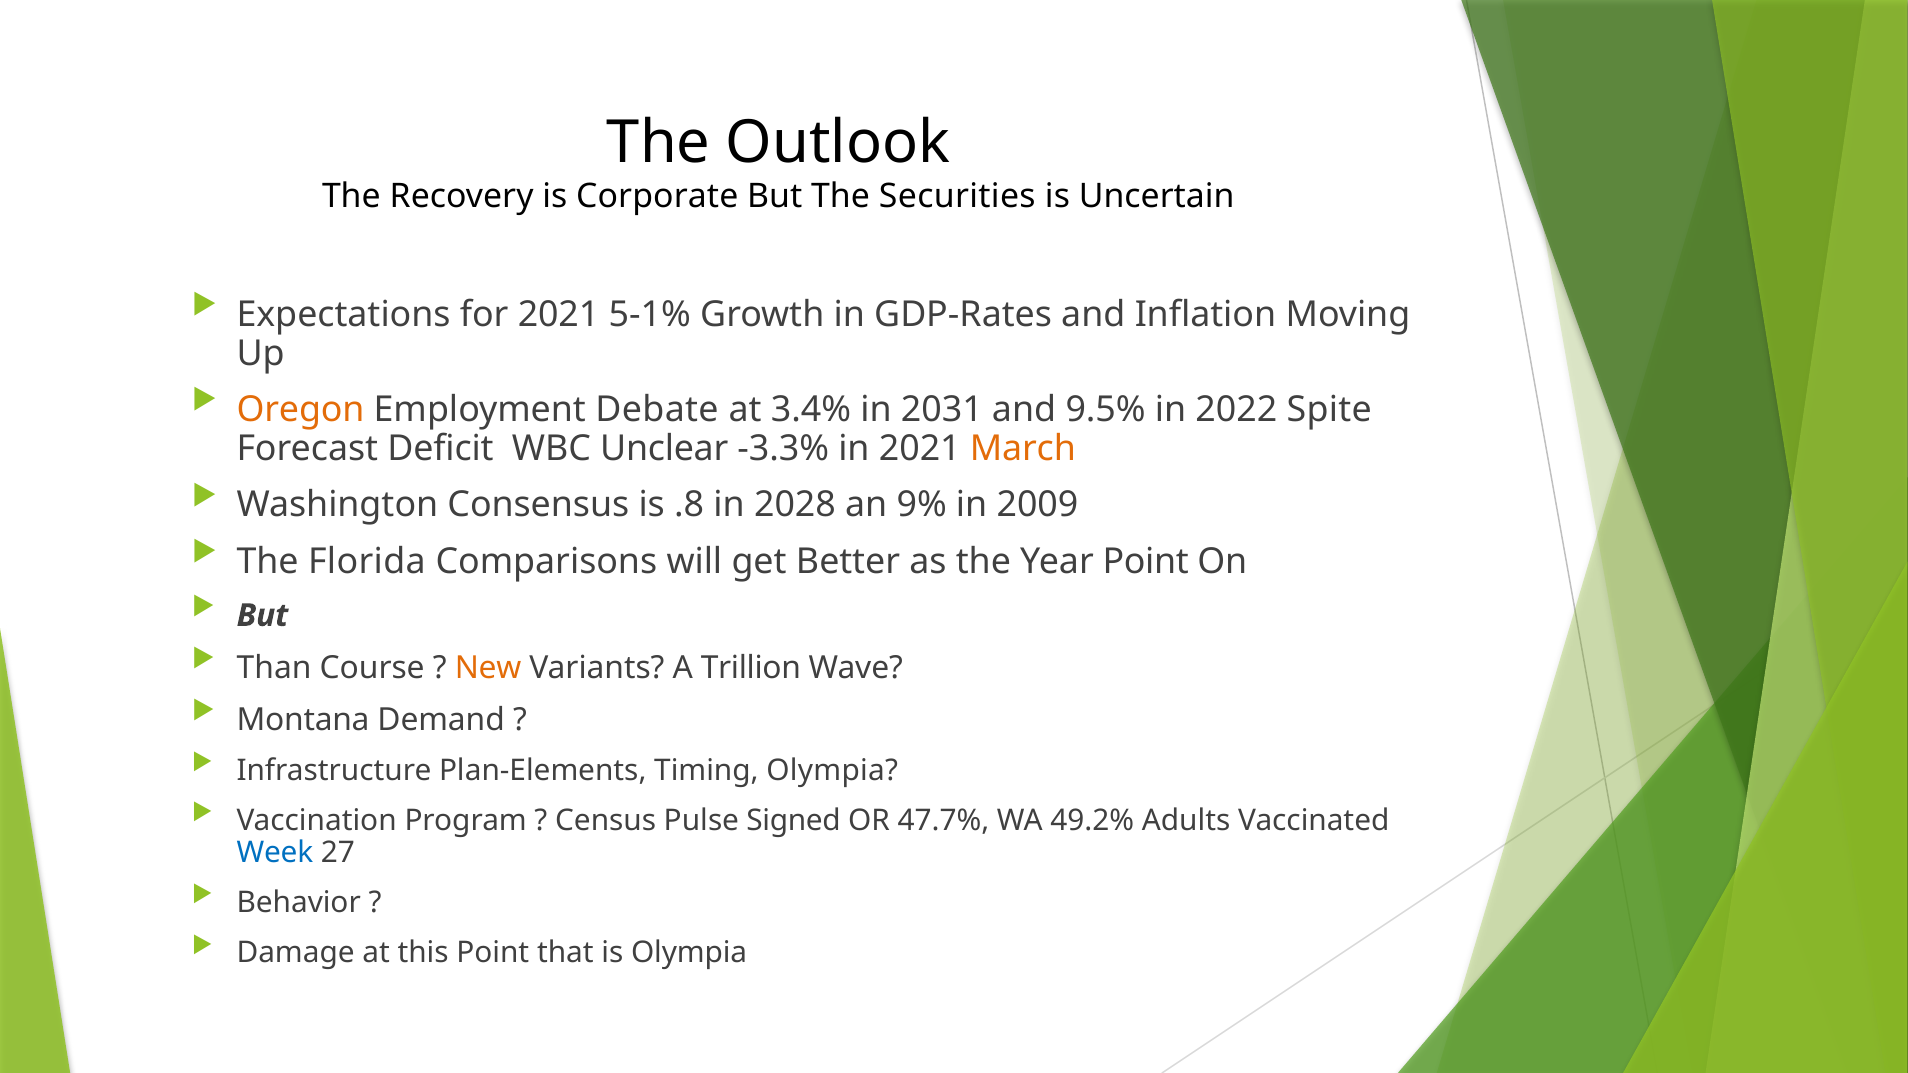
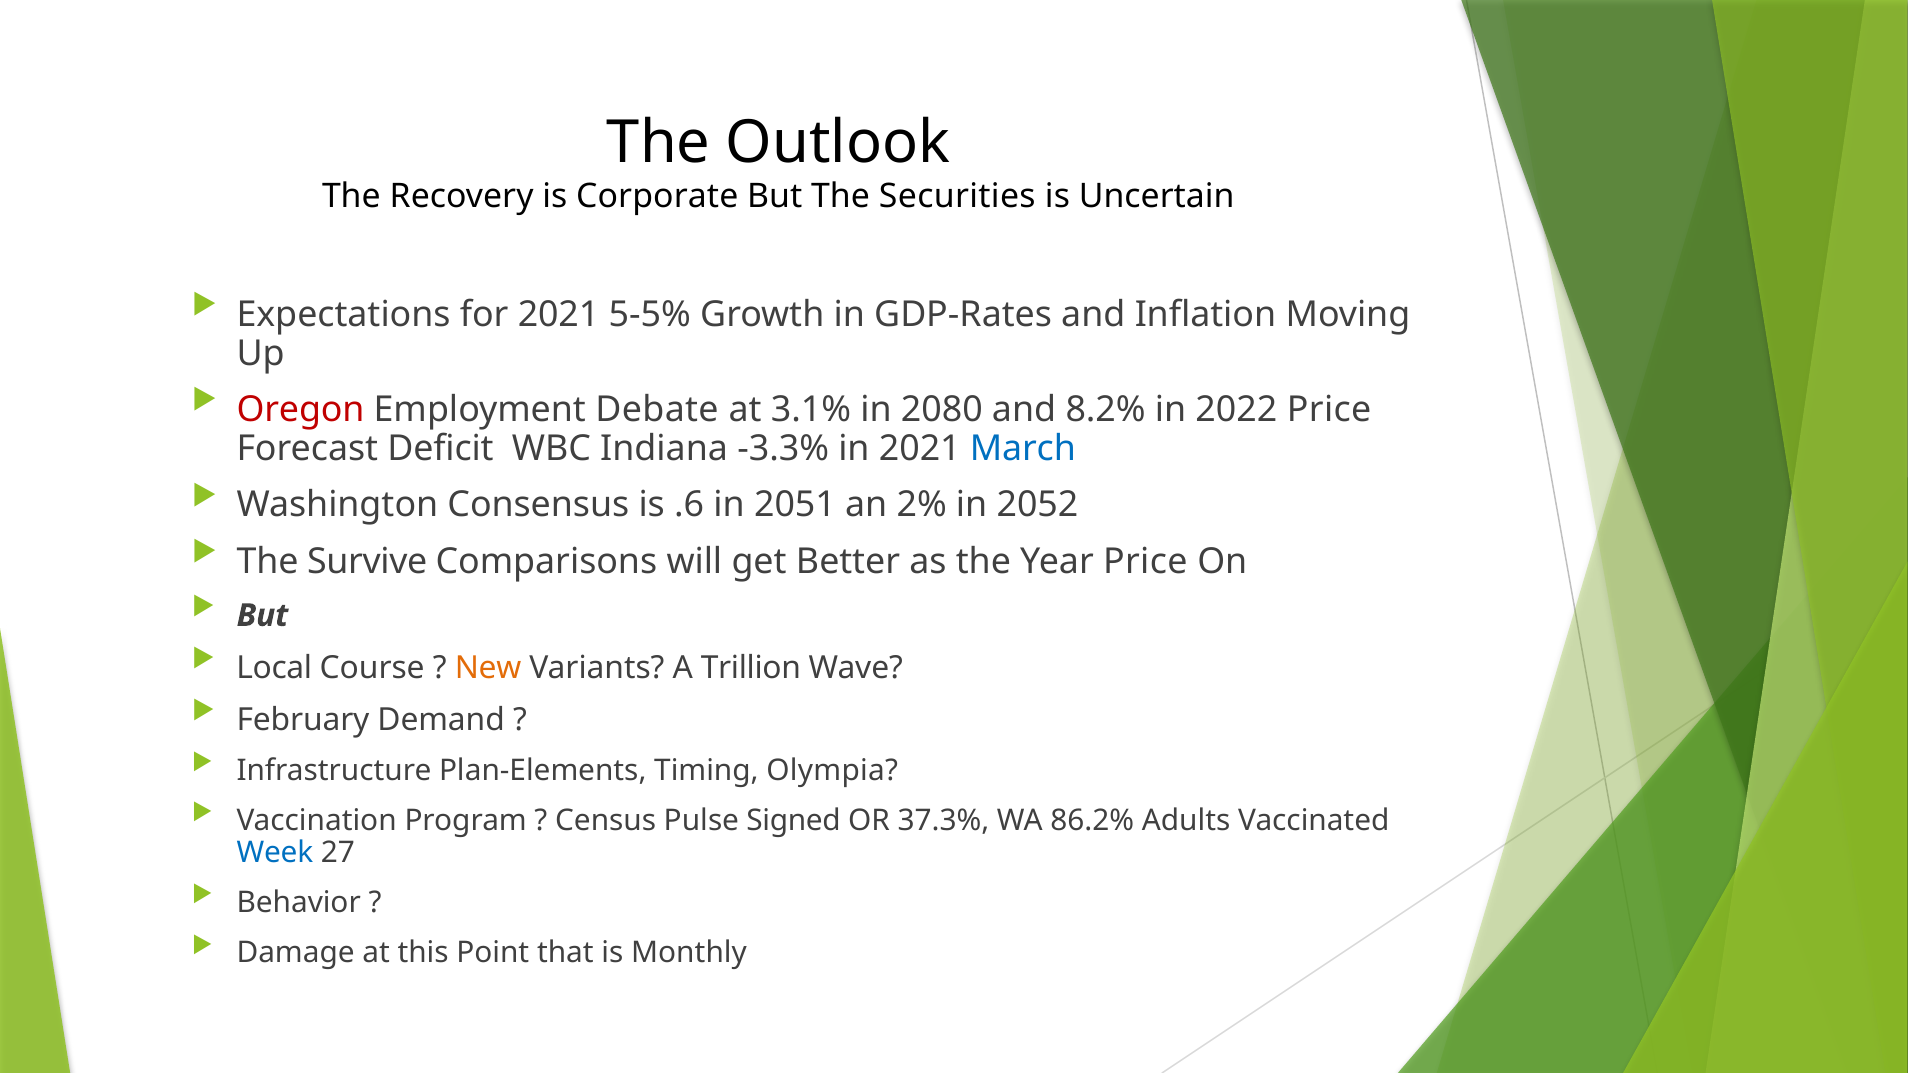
5-1%: 5-1% -> 5-5%
Oregon colour: orange -> red
3.4%: 3.4% -> 3.1%
2031: 2031 -> 2080
9.5%: 9.5% -> 8.2%
2022 Spite: Spite -> Price
Unclear: Unclear -> Indiana
March colour: orange -> blue
.8: .8 -> .6
2028: 2028 -> 2051
9%: 9% -> 2%
2009: 2009 -> 2052
Florida: Florida -> Survive
Year Point: Point -> Price
Than: Than -> Local
Montana: Montana -> February
47.7%: 47.7% -> 37.3%
49.2%: 49.2% -> 86.2%
is Olympia: Olympia -> Monthly
